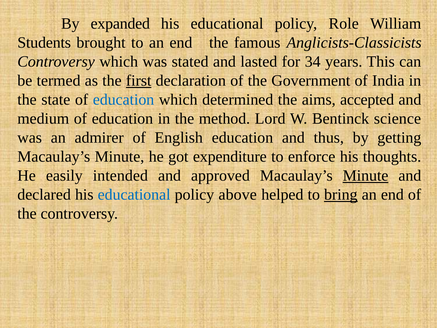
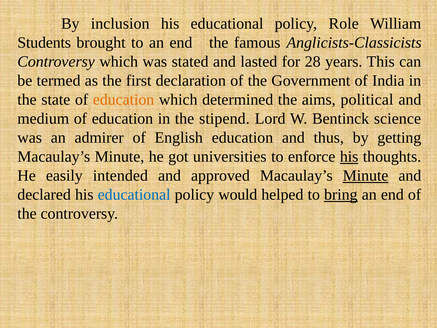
expanded: expanded -> inclusion
34: 34 -> 28
first underline: present -> none
education at (124, 100) colour: blue -> orange
accepted: accepted -> political
method: method -> stipend
expenditure: expenditure -> universities
his at (349, 157) underline: none -> present
above: above -> would
